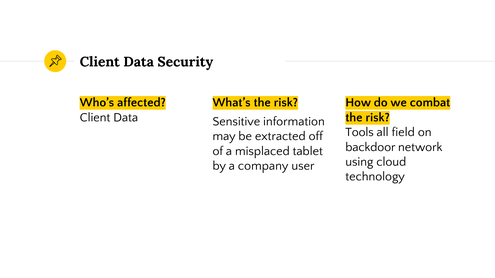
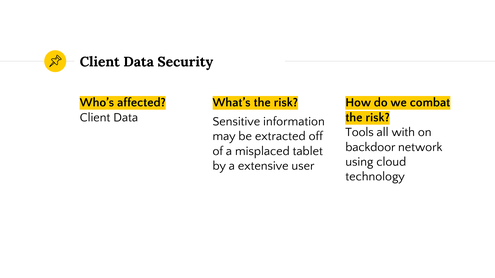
field: field -> with
company: company -> extensive
